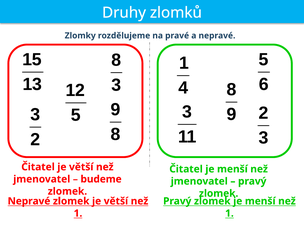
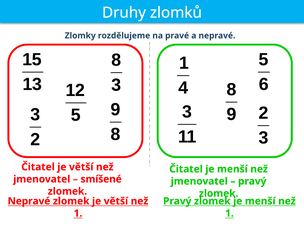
budeme: budeme -> smíšené
